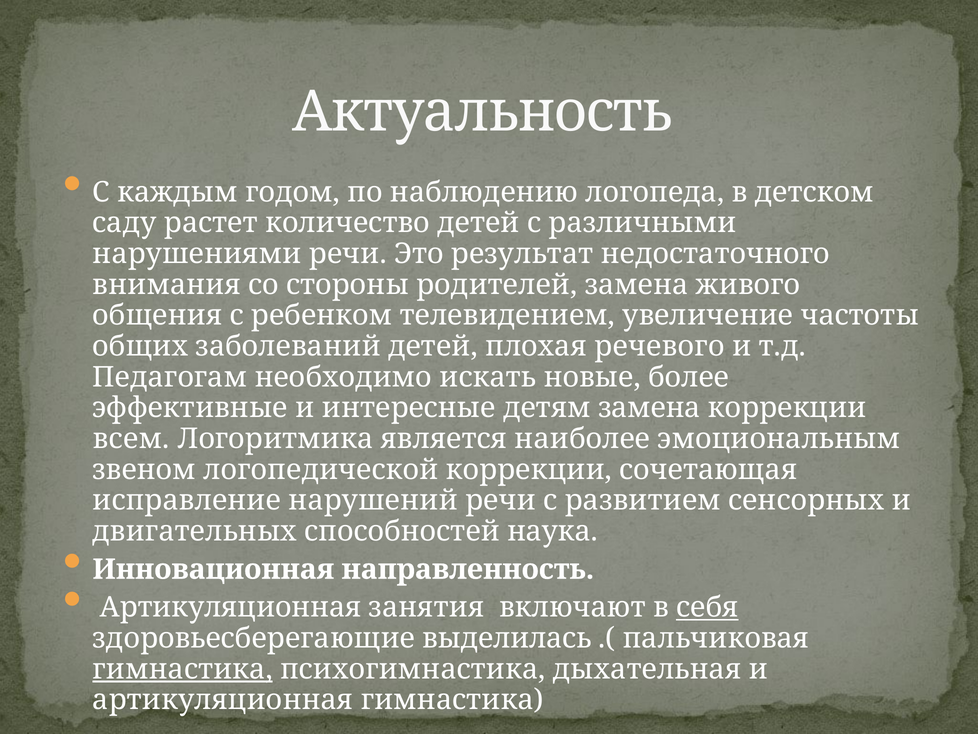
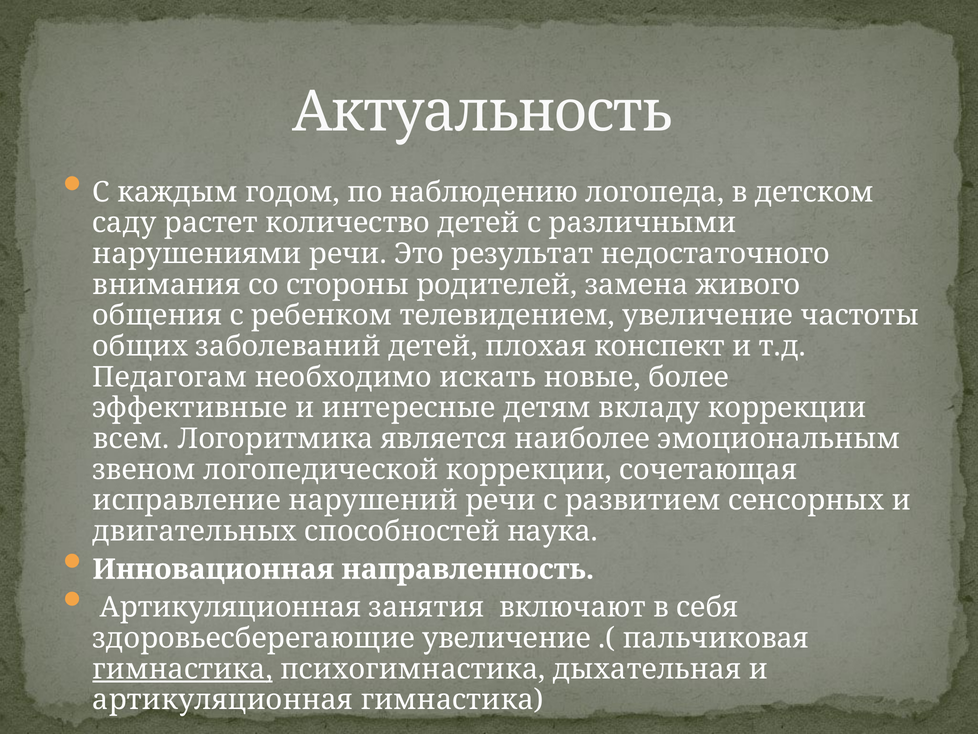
речевого: речевого -> конспект
детям замена: замена -> вкладу
себя underline: present -> none
здоровьесберегающие выделилась: выделилась -> увеличение
